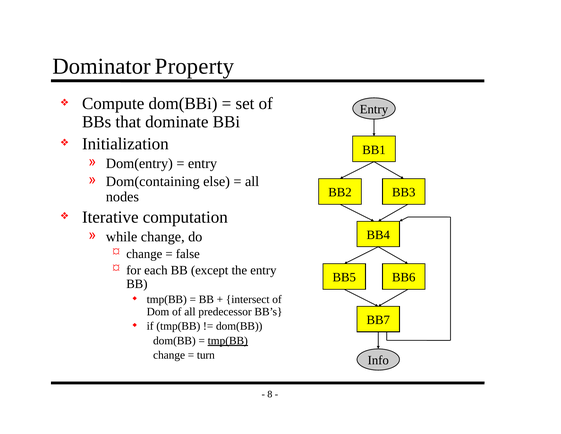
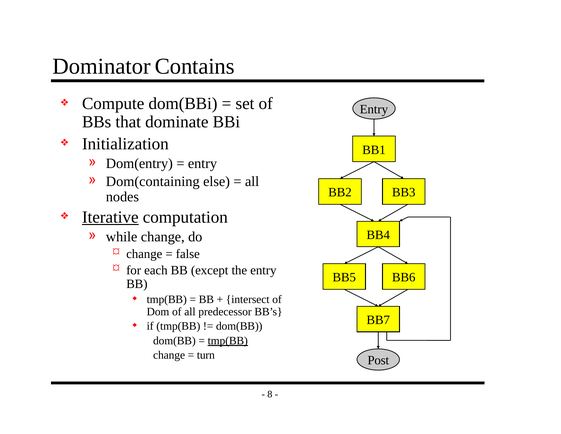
Property: Property -> Contains
Iterative underline: none -> present
Info: Info -> Post
